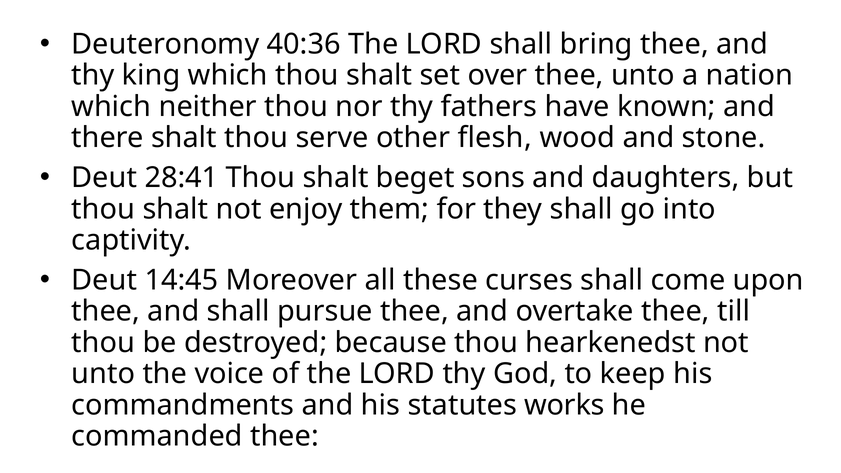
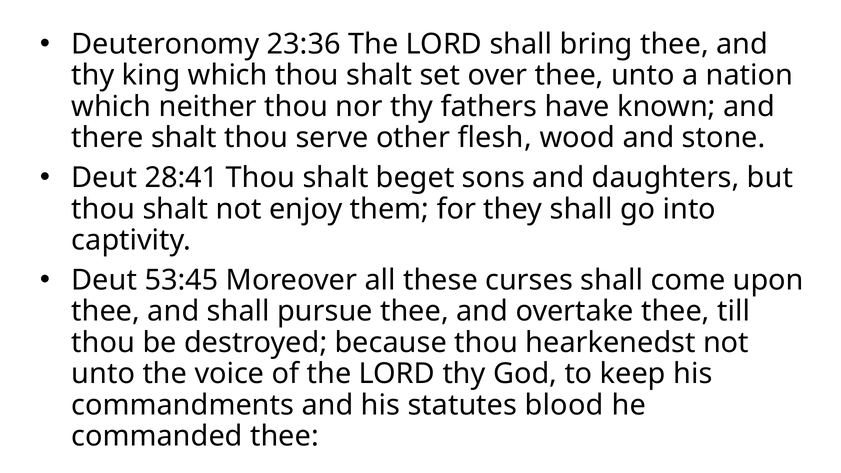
40:36: 40:36 -> 23:36
14:45: 14:45 -> 53:45
works: works -> blood
